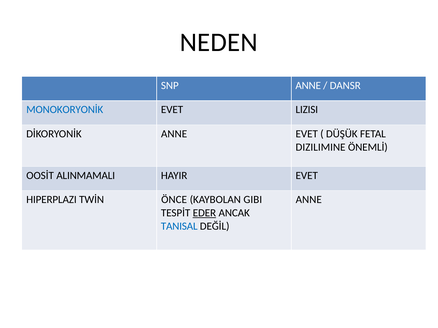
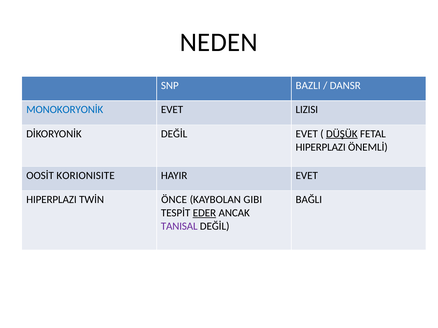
SNP ANNE: ANNE -> BAZLI
DİKORYONİK ANNE: ANNE -> DEĞİL
DÜŞÜK underline: none -> present
DIZILIMINE at (321, 147): DIZILIMINE -> HIPERPLAZI
ALINMAMALI: ALINMAMALI -> KORIONISITE
ANNE at (309, 200): ANNE -> BAĞLI
TANISAL colour: blue -> purple
